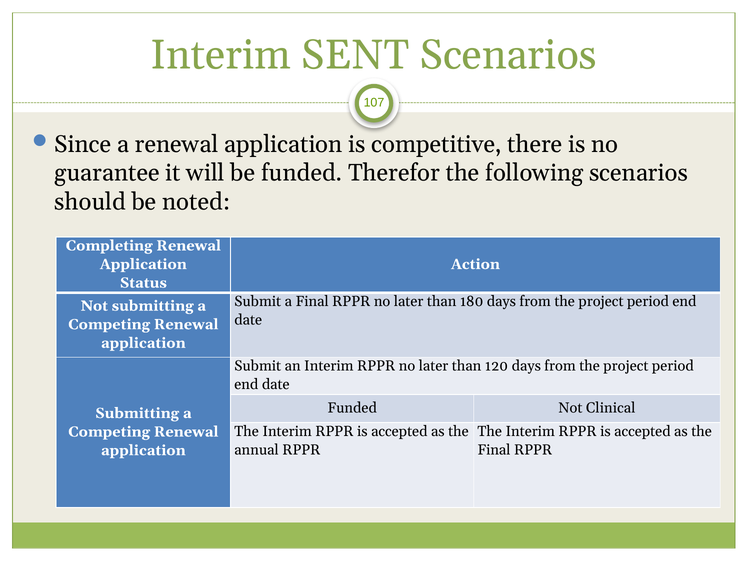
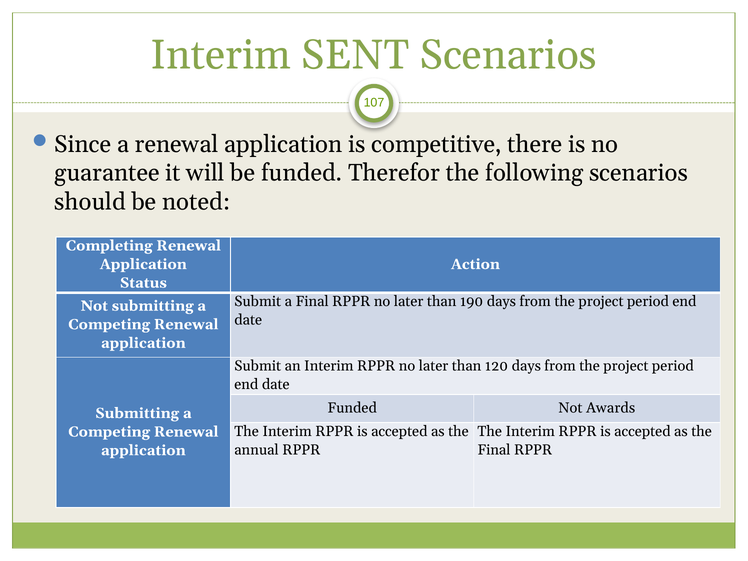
180: 180 -> 190
Clinical: Clinical -> Awards
